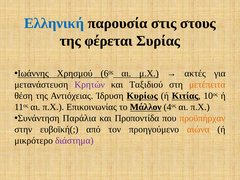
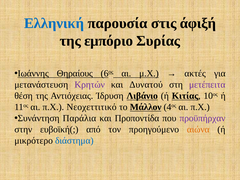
στους: στους -> άφιξή
φέρεται: φέρεται -> εμπόριο
Χρησμού: Χρησμού -> Θηραίους
Ταξιδιού: Ταξιδιού -> Δυνατού
μετέπειτα colour: orange -> purple
Κυρίως: Κυρίως -> Λιβάνιο
Επικοινωνίας: Επικοινωνίας -> Νεοχεττιτικό
προϋπήρχαν colour: orange -> purple
διάστημα colour: purple -> blue
